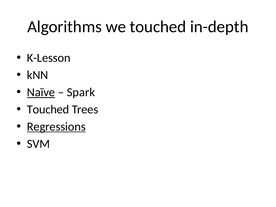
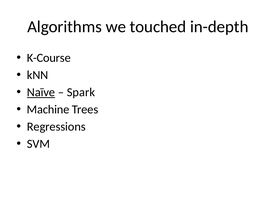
K-Lesson: K-Lesson -> K-Course
Touched at (48, 109): Touched -> Machine
Regressions underline: present -> none
